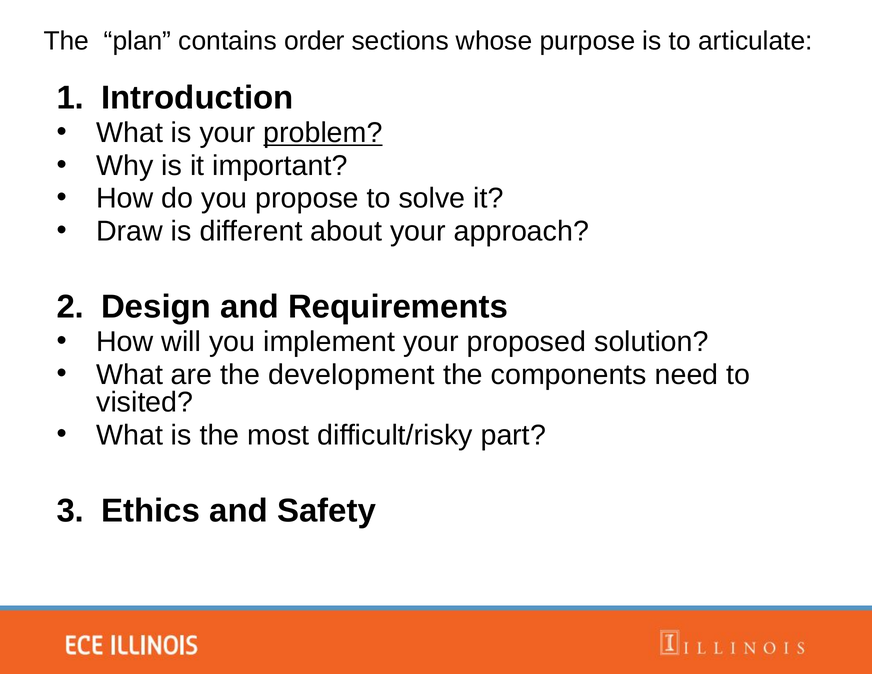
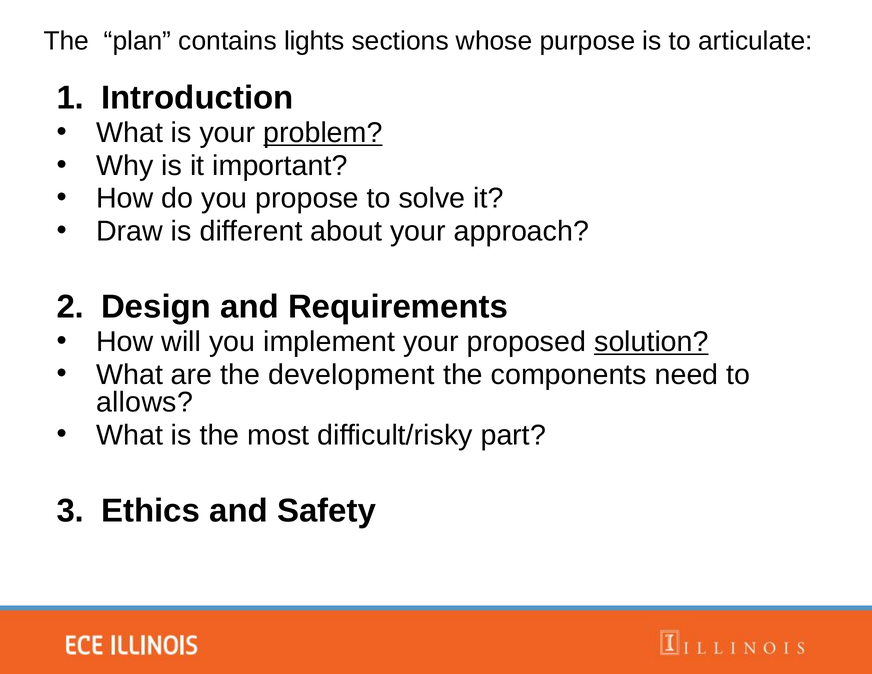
order: order -> lights
solution underline: none -> present
visited: visited -> allows
